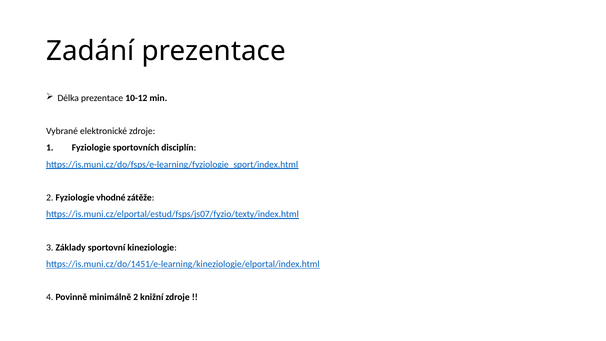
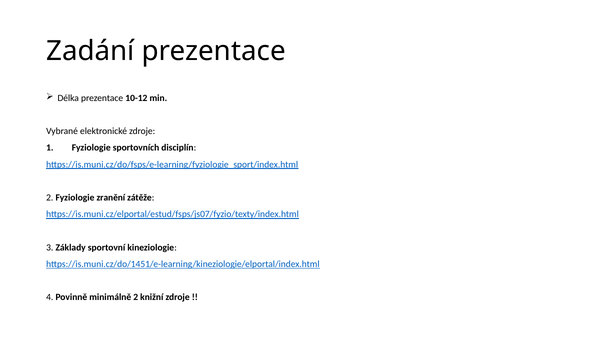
vhodné: vhodné -> zranění
